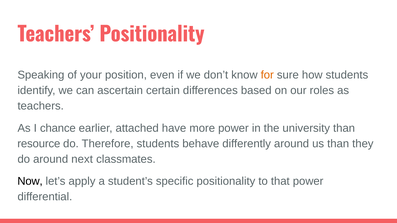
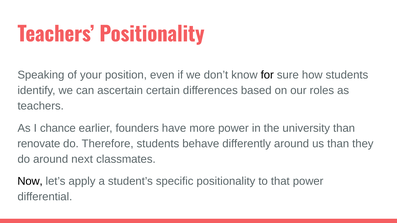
for colour: orange -> black
attached: attached -> founders
resource: resource -> renovate
